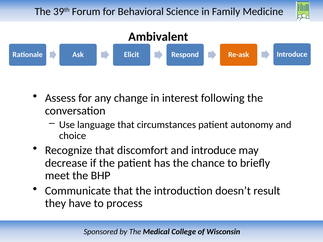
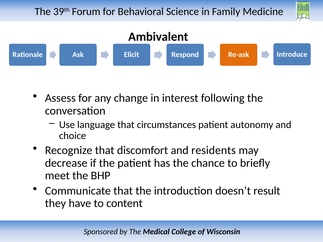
and introduce: introduce -> residents
process: process -> content
